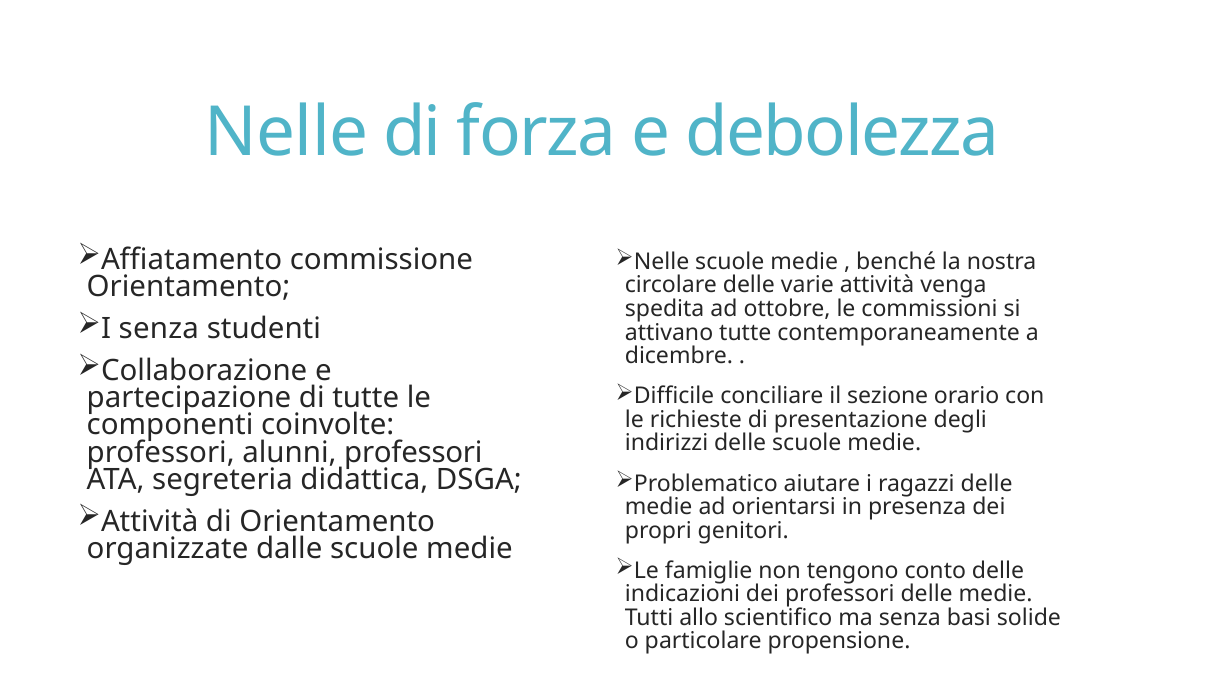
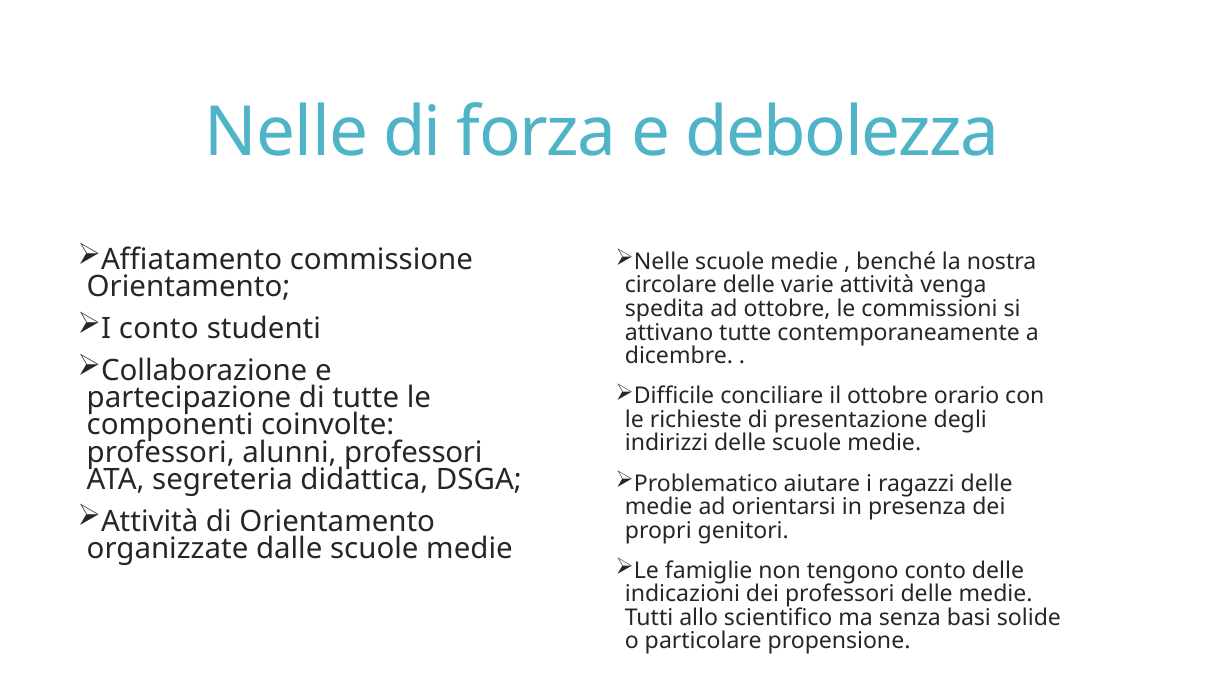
I senza: senza -> conto
il sezione: sezione -> ottobre
